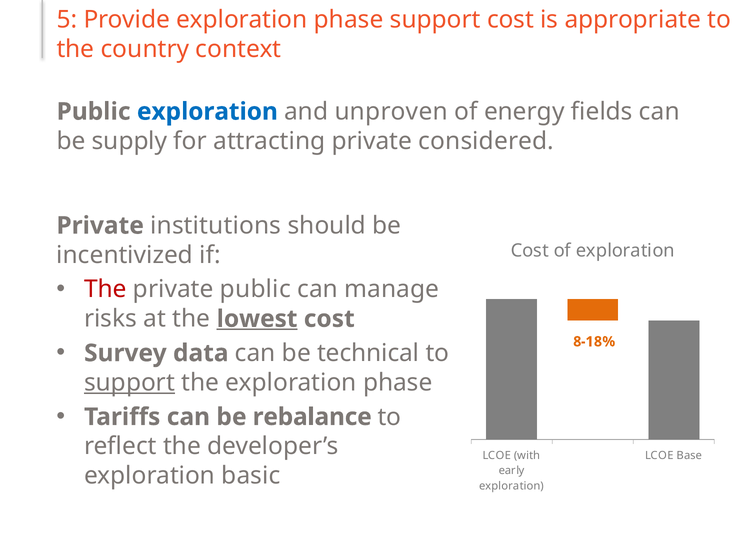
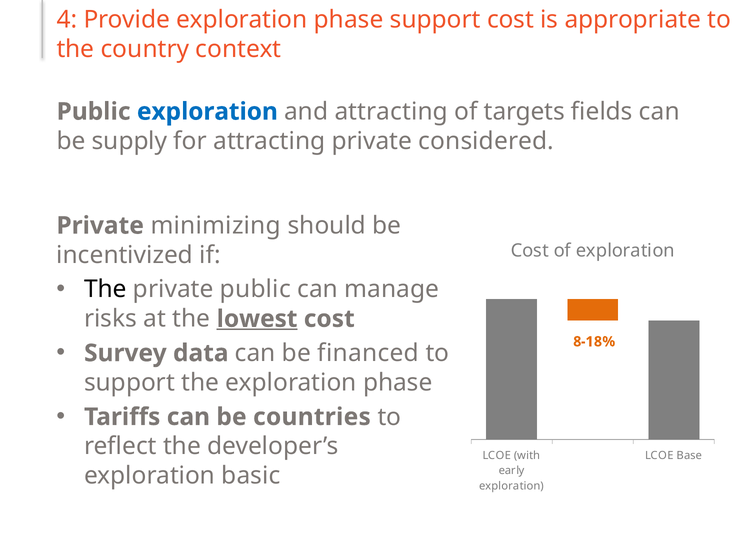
5: 5 -> 4
and unproven: unproven -> attracting
energy: energy -> targets
institutions: institutions -> minimizing
The at (105, 289) colour: red -> black
technical: technical -> financed
support at (130, 383) underline: present -> none
rebalance: rebalance -> countries
